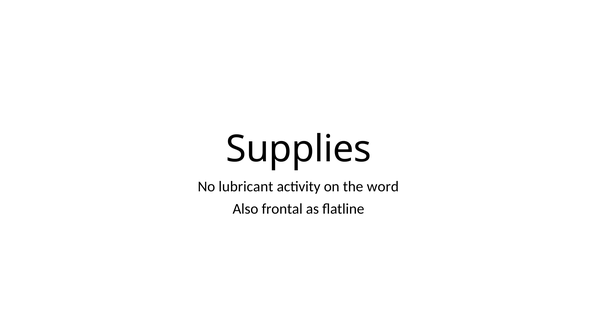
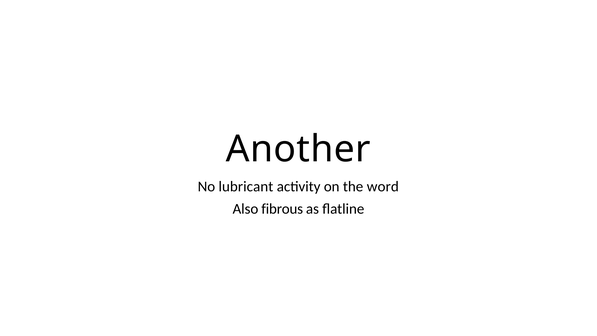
Supplies: Supplies -> Another
frontal: frontal -> fibrous
